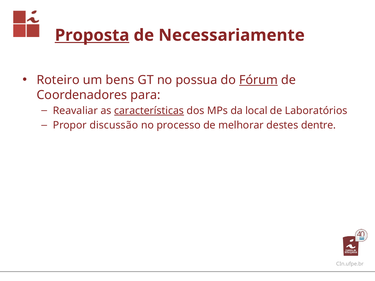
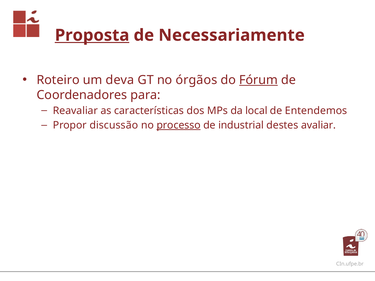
bens: bens -> deva
possua: possua -> órgãos
características underline: present -> none
Laboratórios: Laboratórios -> Entendemos
processo underline: none -> present
melhorar: melhorar -> industrial
dentre: dentre -> avaliar
